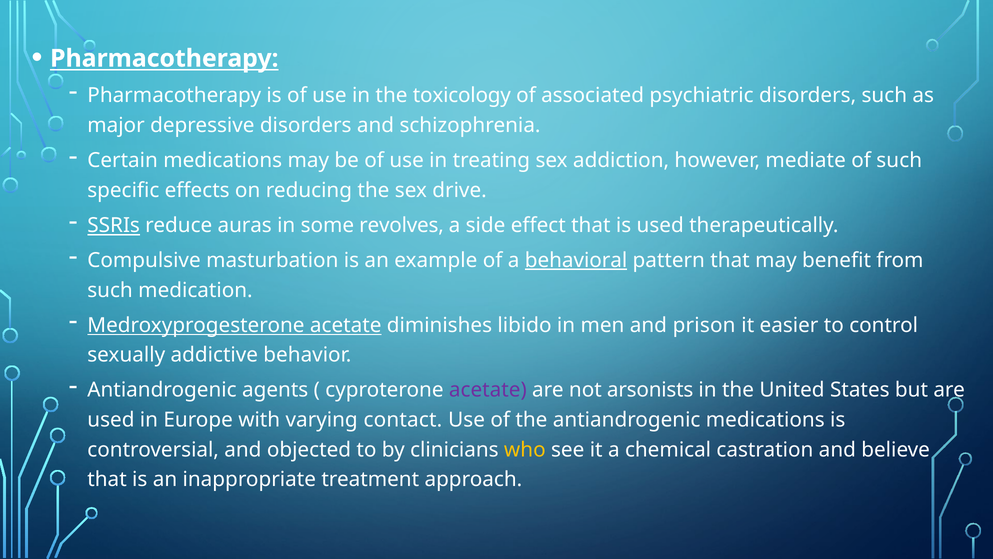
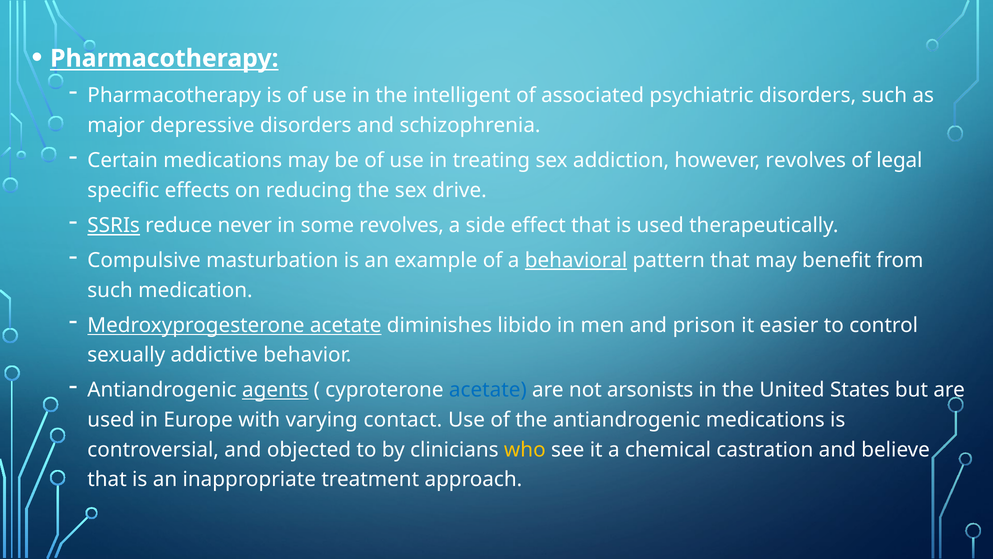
toxicology: toxicology -> intelligent
however mediate: mediate -> revolves
of such: such -> legal
auras: auras -> never
agents underline: none -> present
acetate at (488, 390) colour: purple -> blue
